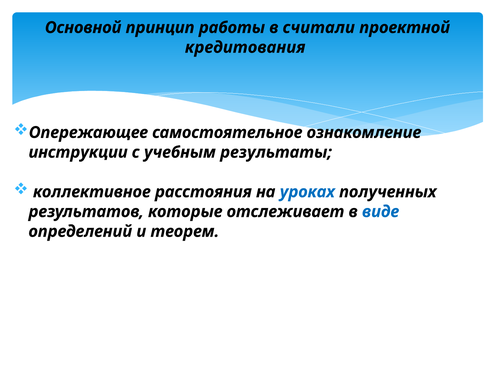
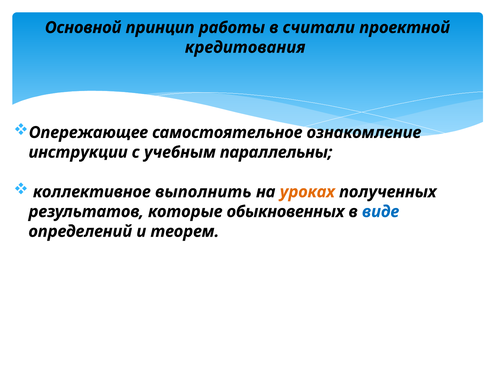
результаты: результаты -> параллельны
расстояния: расстояния -> выполнить
уроках colour: blue -> orange
отслеживает: отслеживает -> обыкновенных
